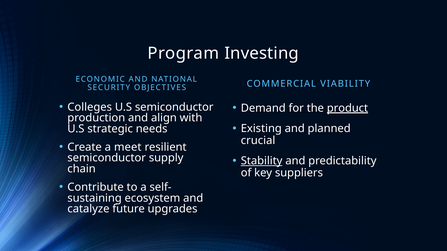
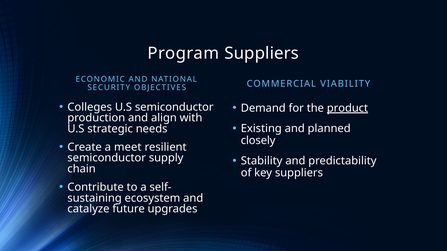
Program Investing: Investing -> Suppliers
crucial: crucial -> closely
Stability underline: present -> none
